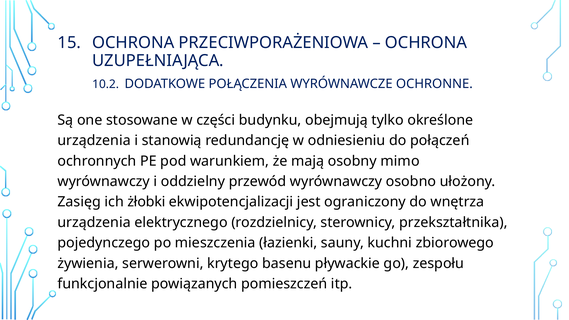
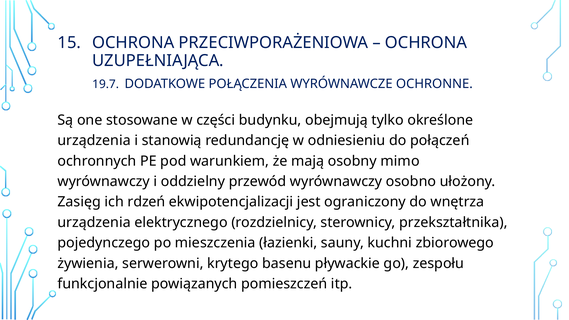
10.2: 10.2 -> 19.7
żłobki: żłobki -> rdzeń
